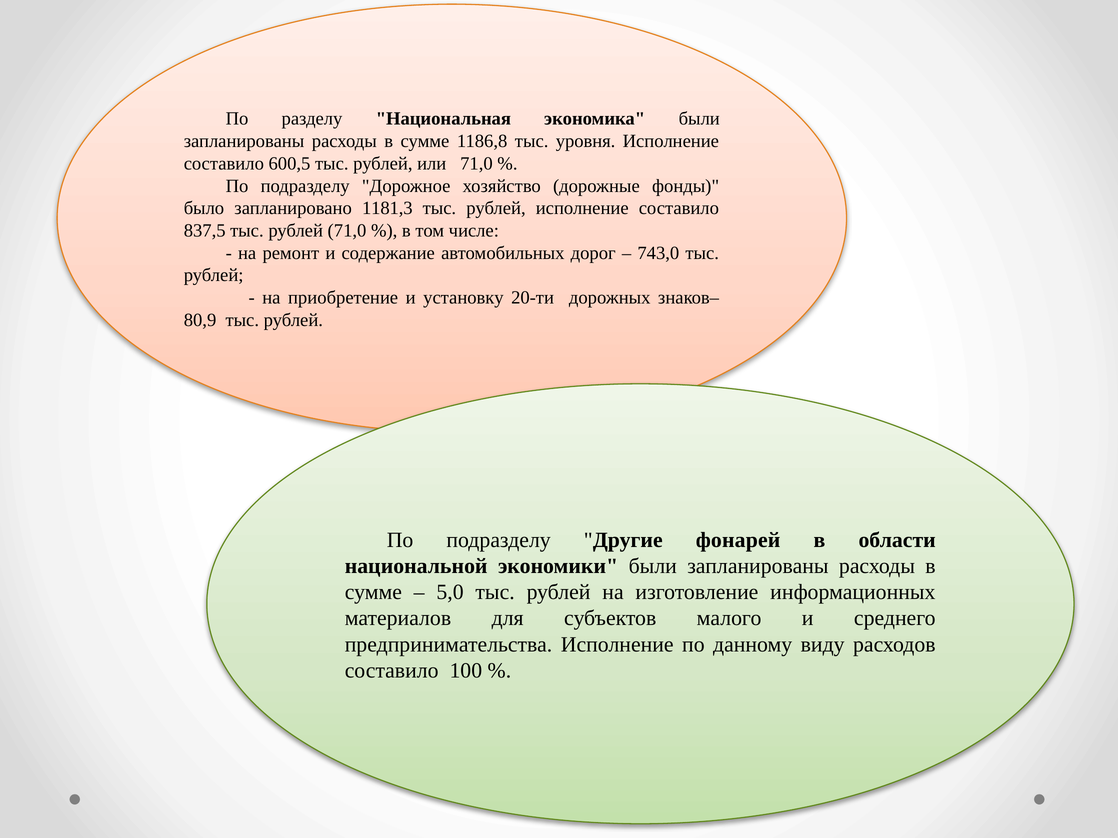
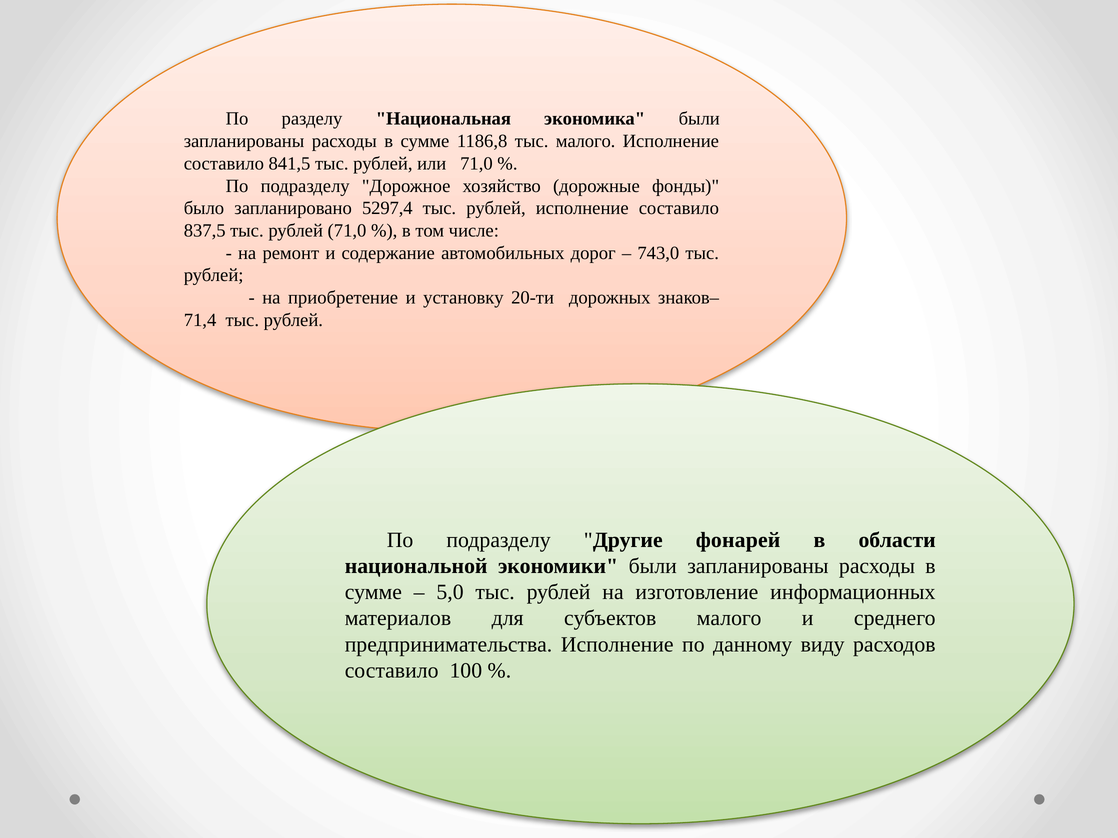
тыс уровня: уровня -> малого
600,5: 600,5 -> 841,5
1181,3: 1181,3 -> 5297,4
80,9: 80,9 -> 71,4
